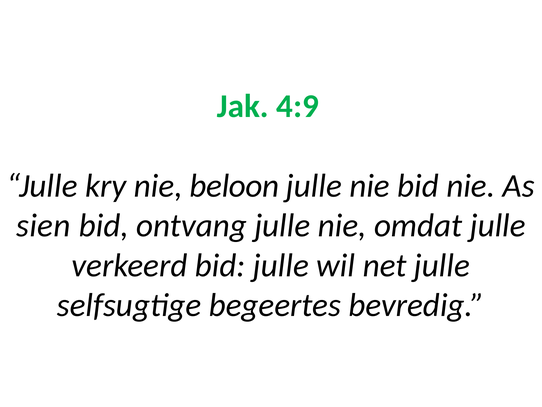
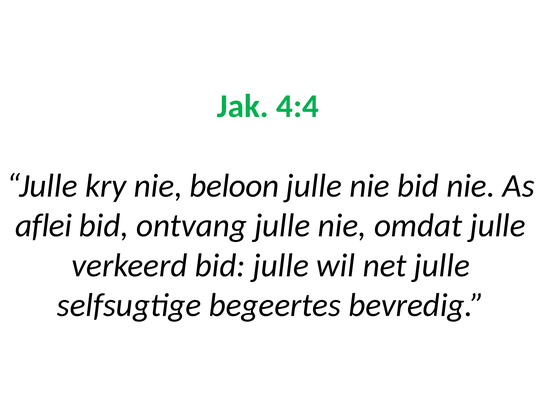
4:9: 4:9 -> 4:4
sien: sien -> aflei
